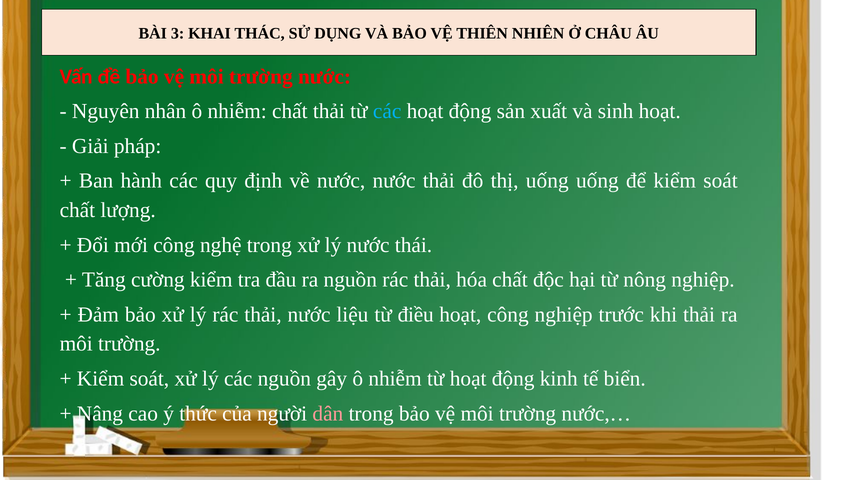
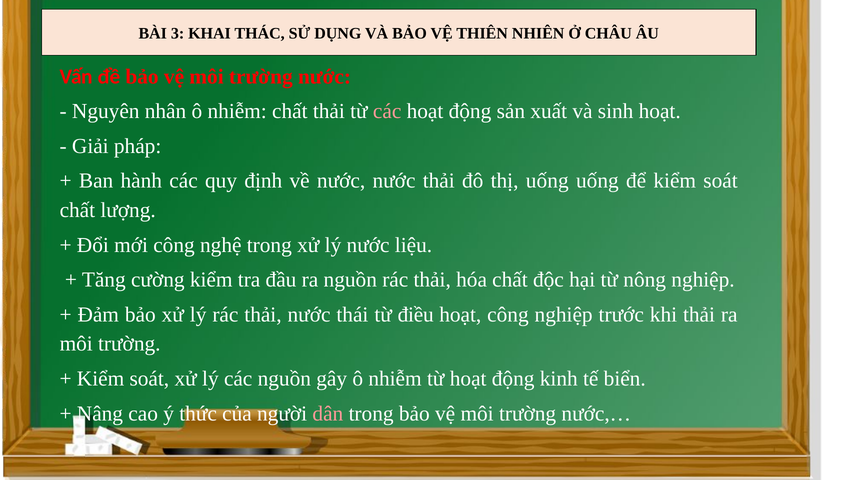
các at (387, 111) colour: light blue -> pink
thái: thái -> liệu
liệu: liệu -> thái
